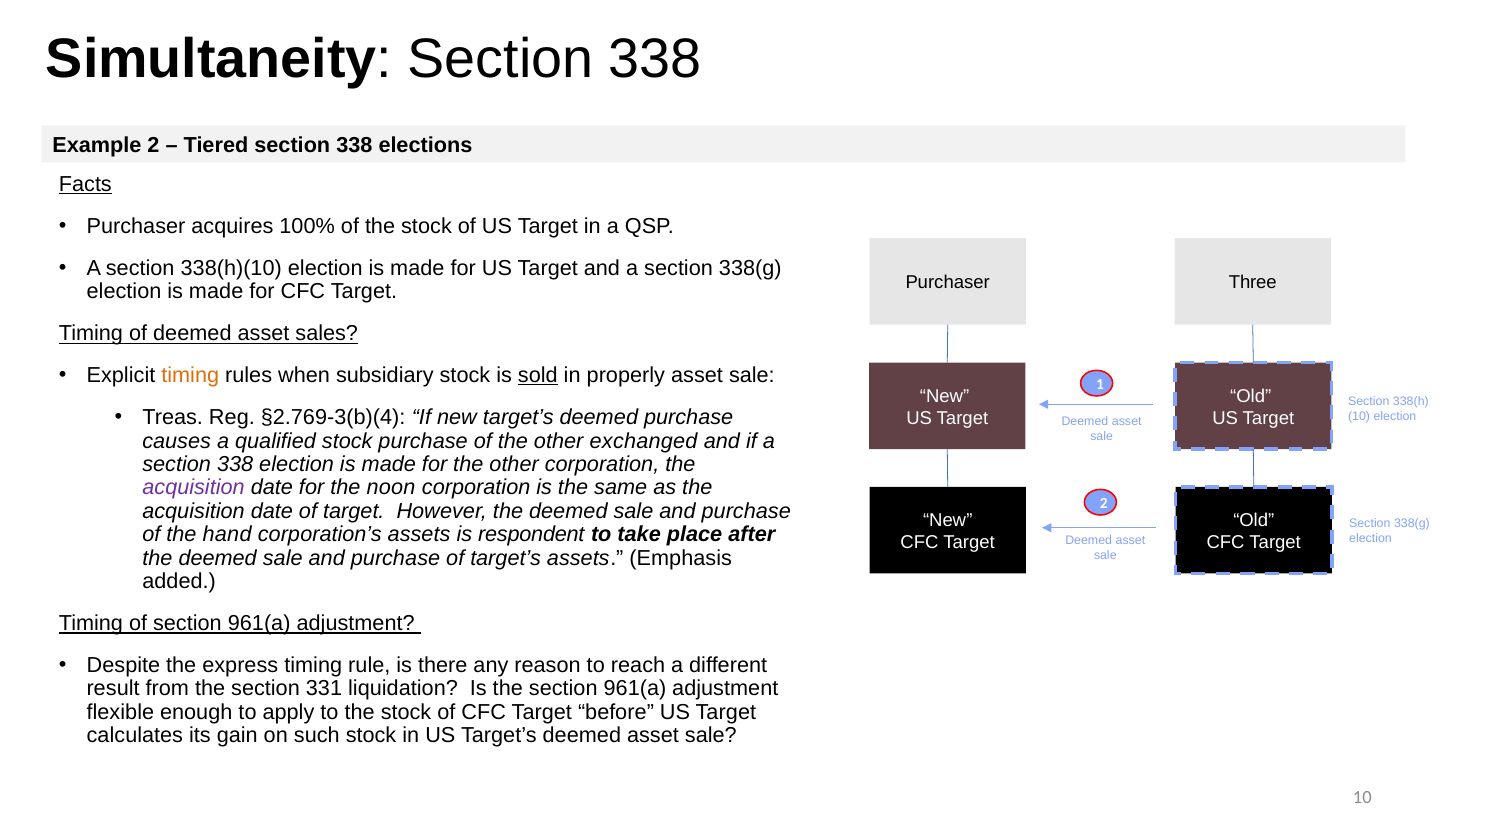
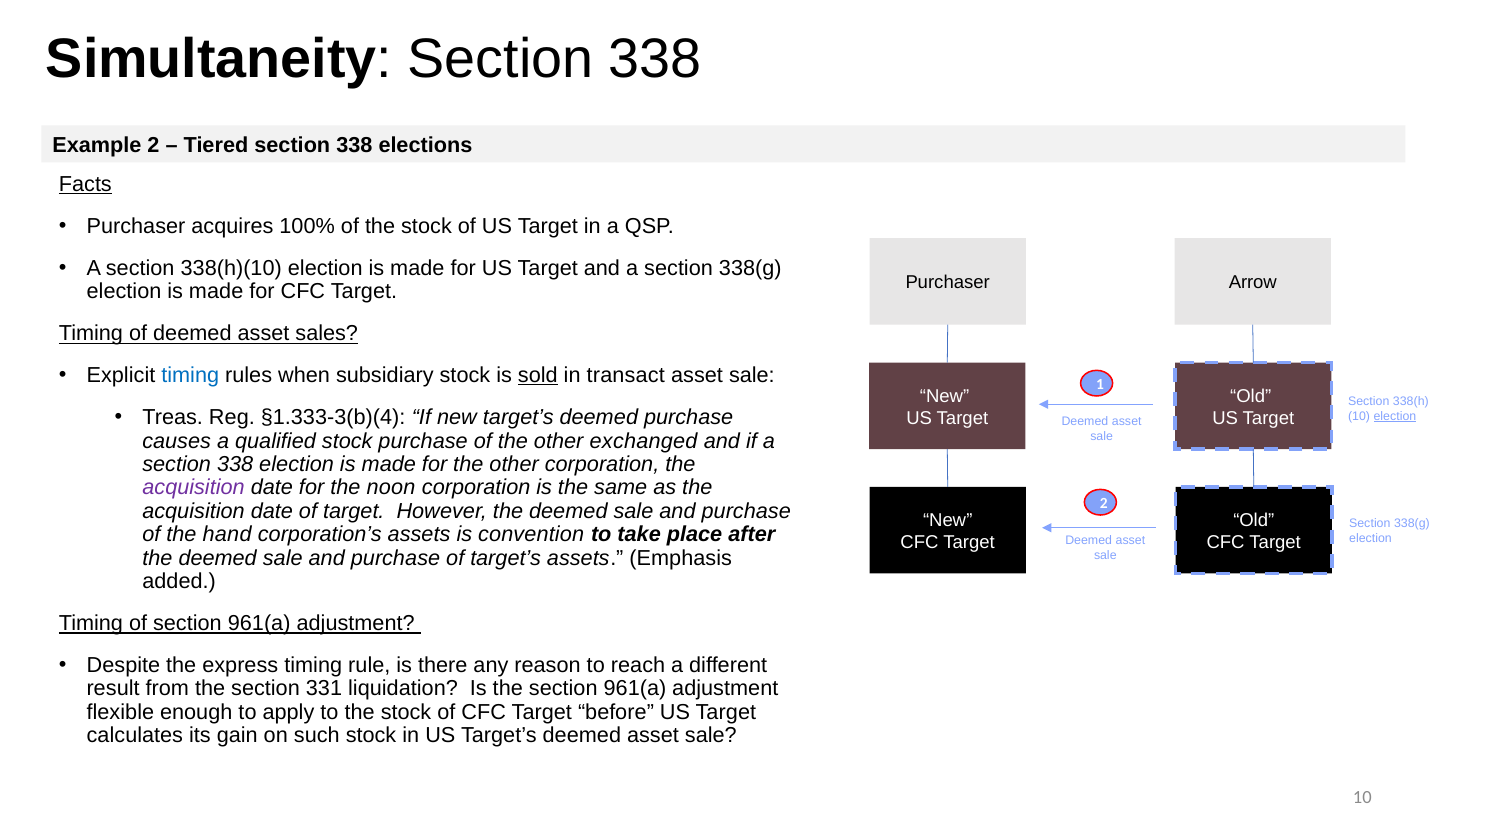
Three: Three -> Arrow
timing at (190, 376) colour: orange -> blue
properly: properly -> transact
§2.769-3(b)(4: §2.769-3(b)(4 -> §1.333-3(b)(4
election at (1395, 417) underline: none -> present
respondent: respondent -> convention
